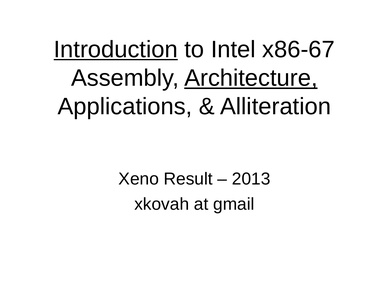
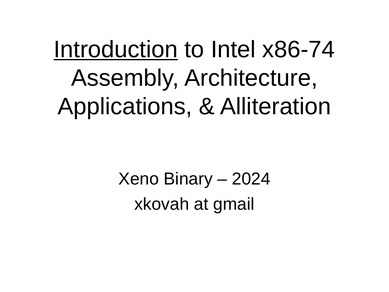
x86-67: x86-67 -> x86-74
Architecture underline: present -> none
Result: Result -> Binary
2013: 2013 -> 2024
